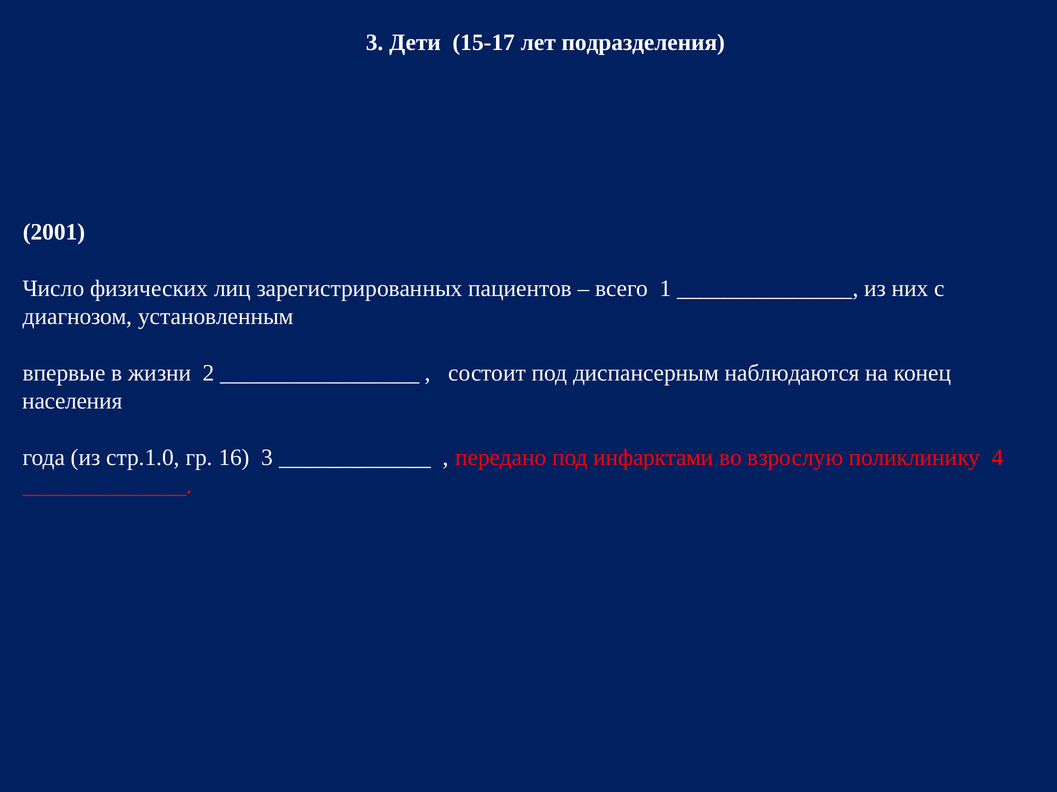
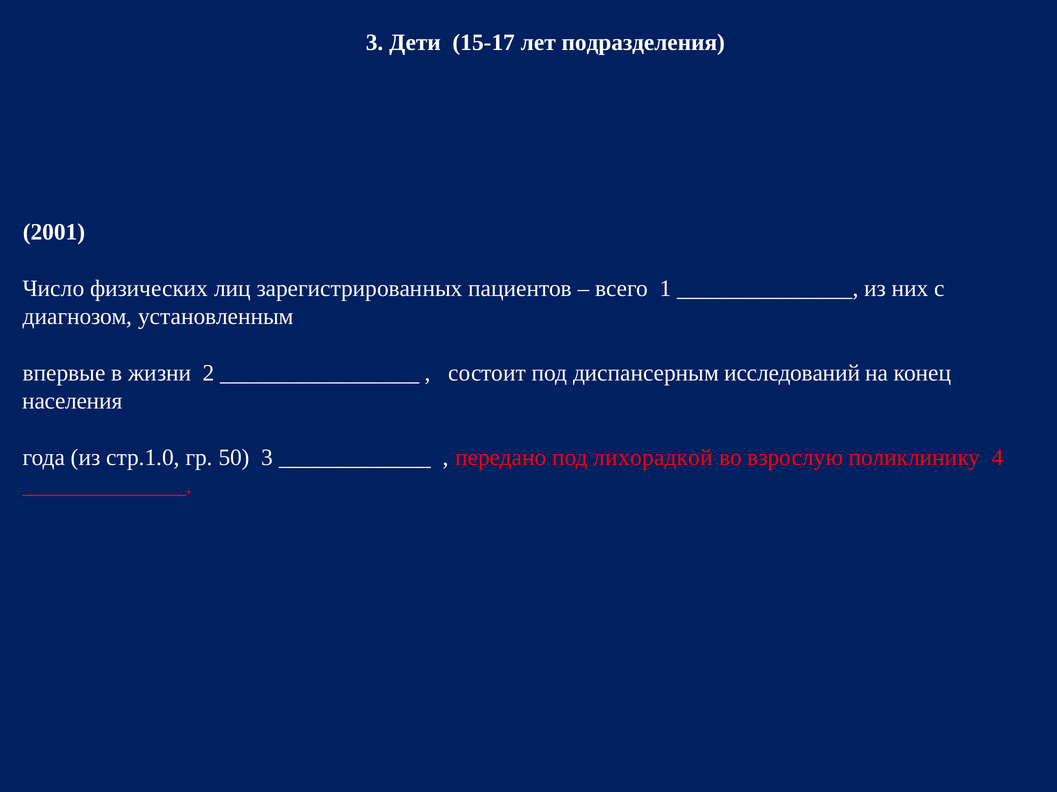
наблюдаются: наблюдаются -> исследований
16: 16 -> 50
инфарктами: инфарктами -> лихорадкой
